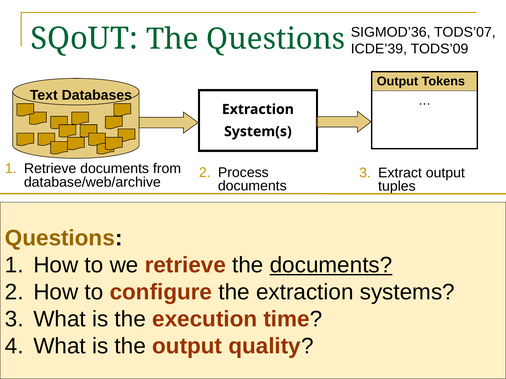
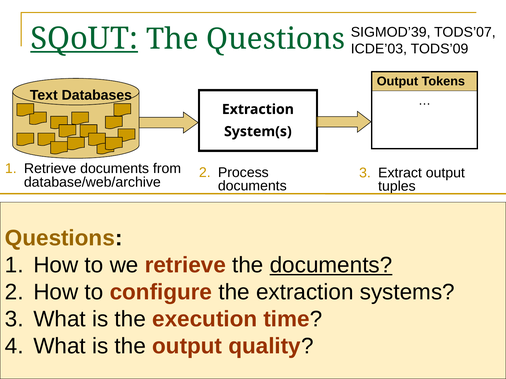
SIGMOD’36: SIGMOD’36 -> SIGMOD’39
SQoUT underline: none -> present
ICDE’39: ICDE’39 -> ICDE’03
